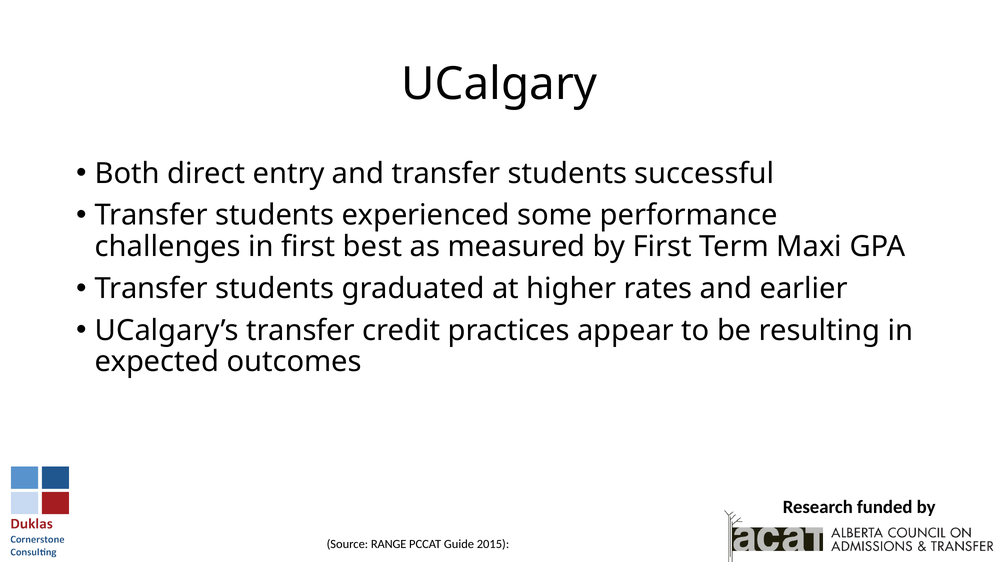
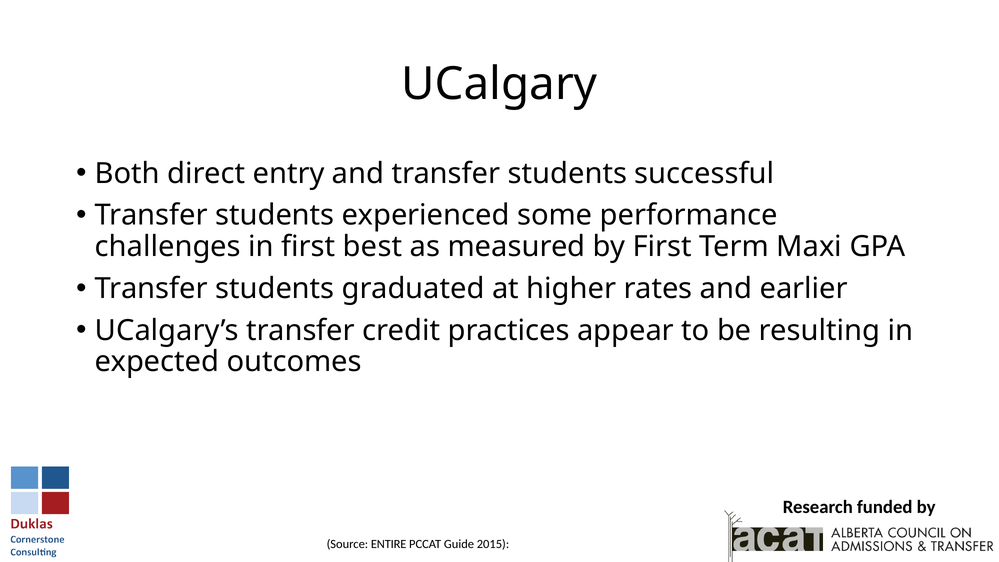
RANGE: RANGE -> ENTIRE
